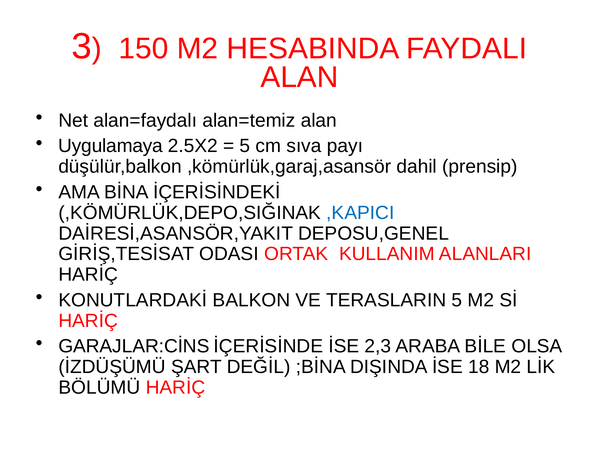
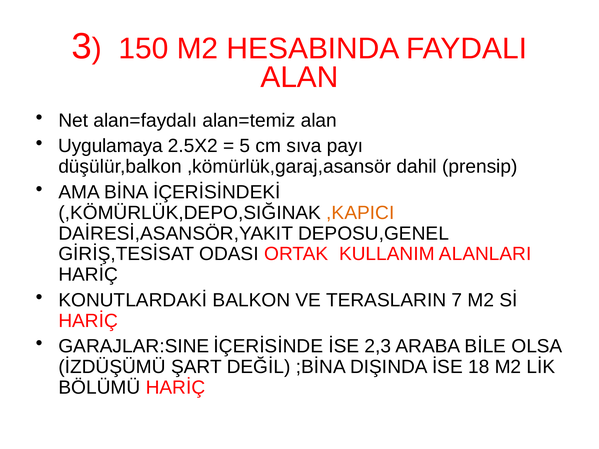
,KAPICI colour: blue -> orange
TERASLARIN 5: 5 -> 7
GARAJLAR:CİNS: GARAJLAR:CİNS -> GARAJLAR:SINE
